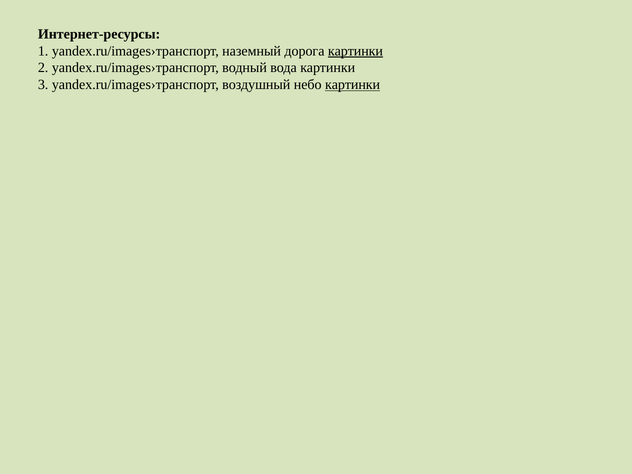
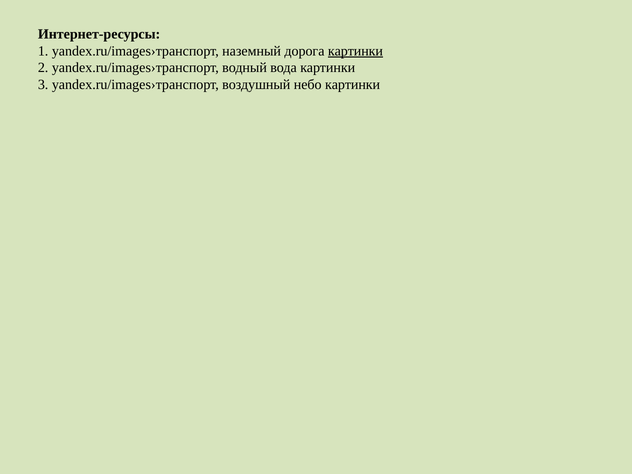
картинки at (353, 85) underline: present -> none
